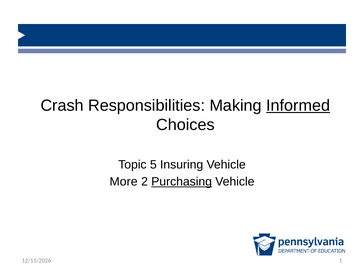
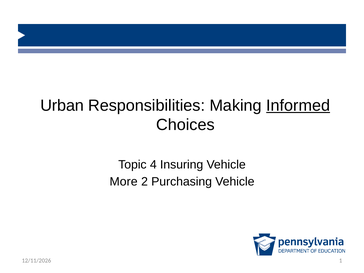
Crash: Crash -> Urban
5: 5 -> 4
Purchasing underline: present -> none
